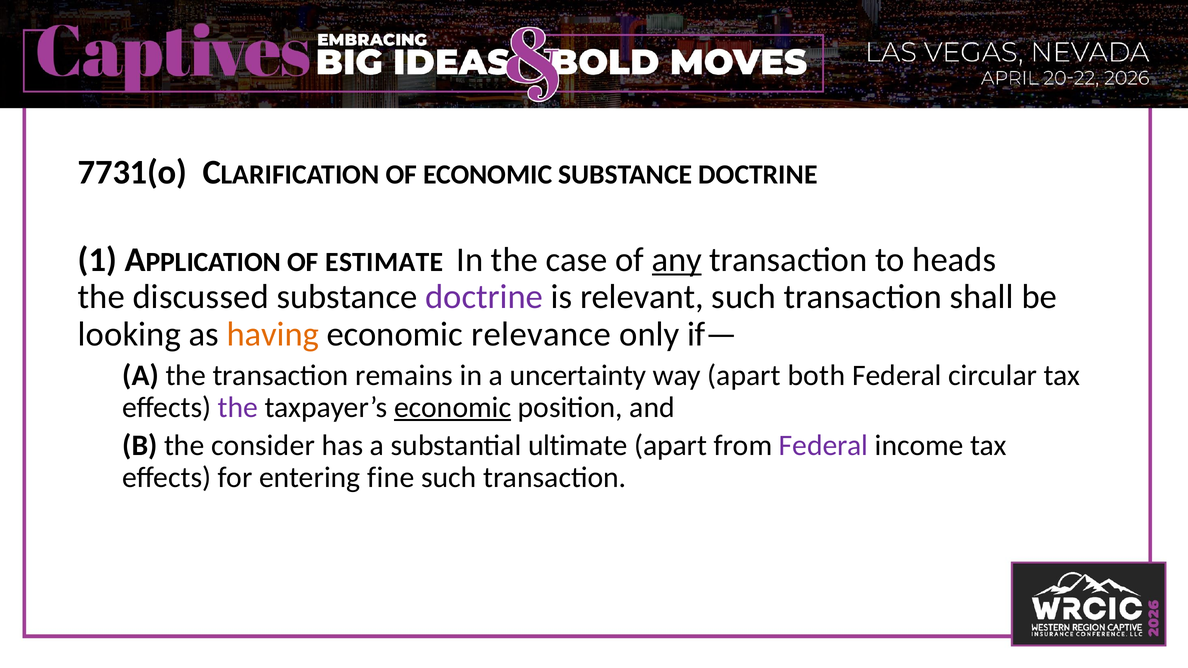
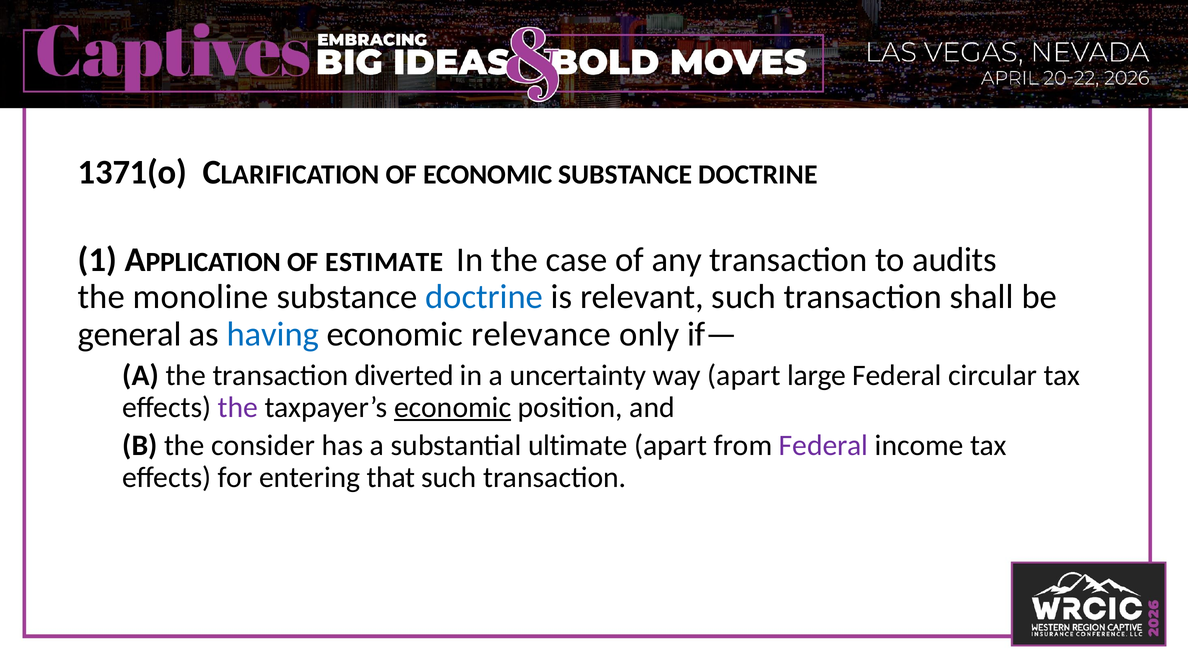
7731(o: 7731(o -> 1371(o
any underline: present -> none
heads: heads -> audits
discussed: discussed -> monoline
doctrine at (484, 297) colour: purple -> blue
looking: looking -> general
having colour: orange -> blue
remains: remains -> diverted
both: both -> large
fine: fine -> that
